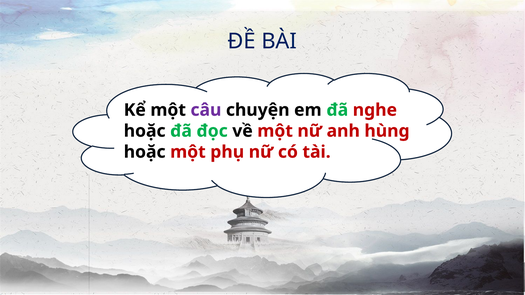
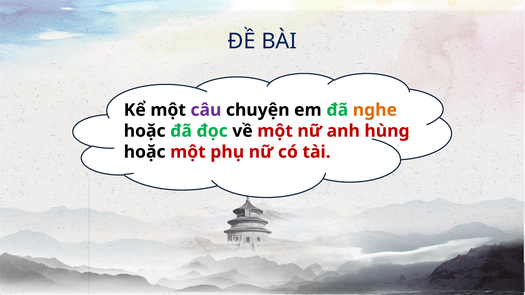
nghe colour: red -> orange
